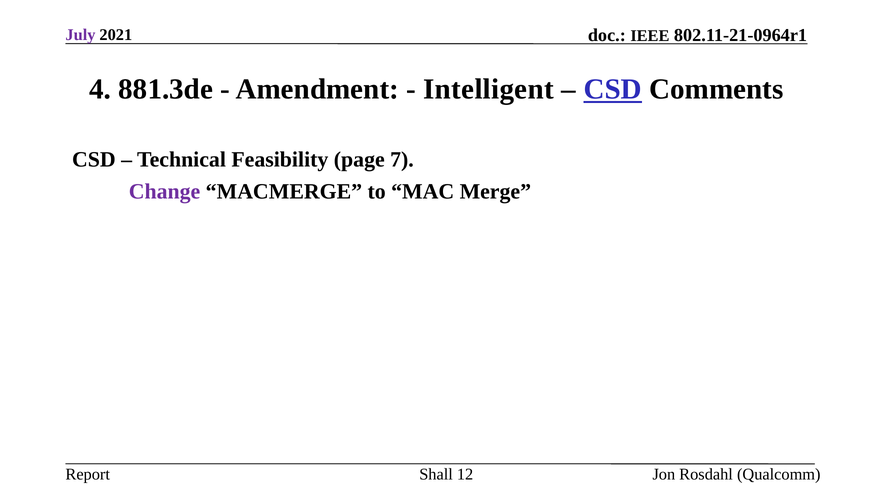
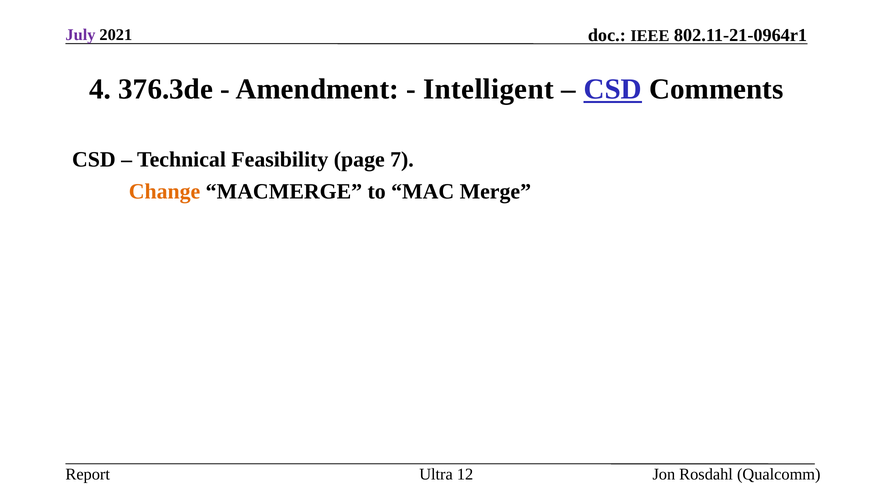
881.3de: 881.3de -> 376.3de
Change colour: purple -> orange
Shall: Shall -> Ultra
